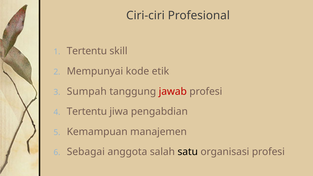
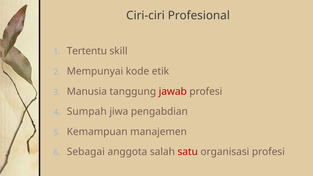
Sumpah: Sumpah -> Manusia
Tertentu at (87, 112): Tertentu -> Sumpah
satu colour: black -> red
